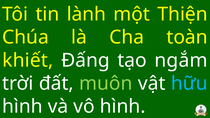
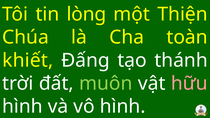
lành: lành -> lòng
ngắm: ngắm -> thánh
hữu colour: light blue -> pink
